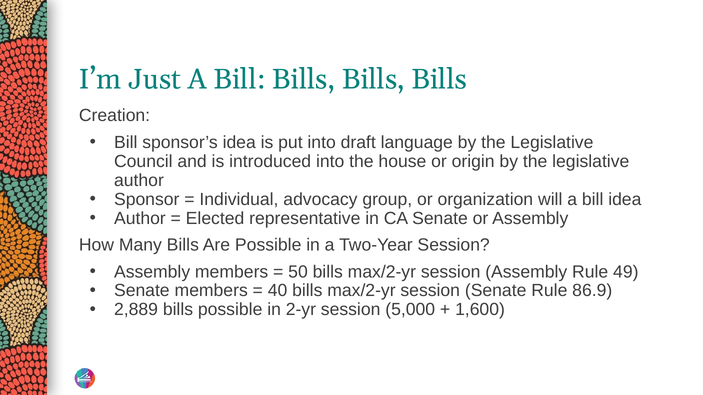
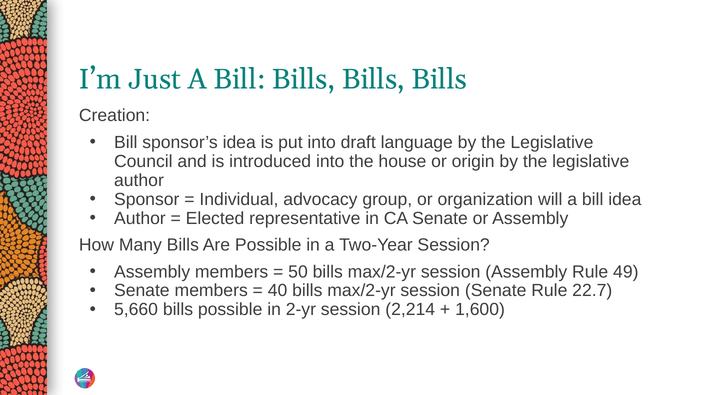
86.9: 86.9 -> 22.7
2,889: 2,889 -> 5,660
5,000: 5,000 -> 2,214
